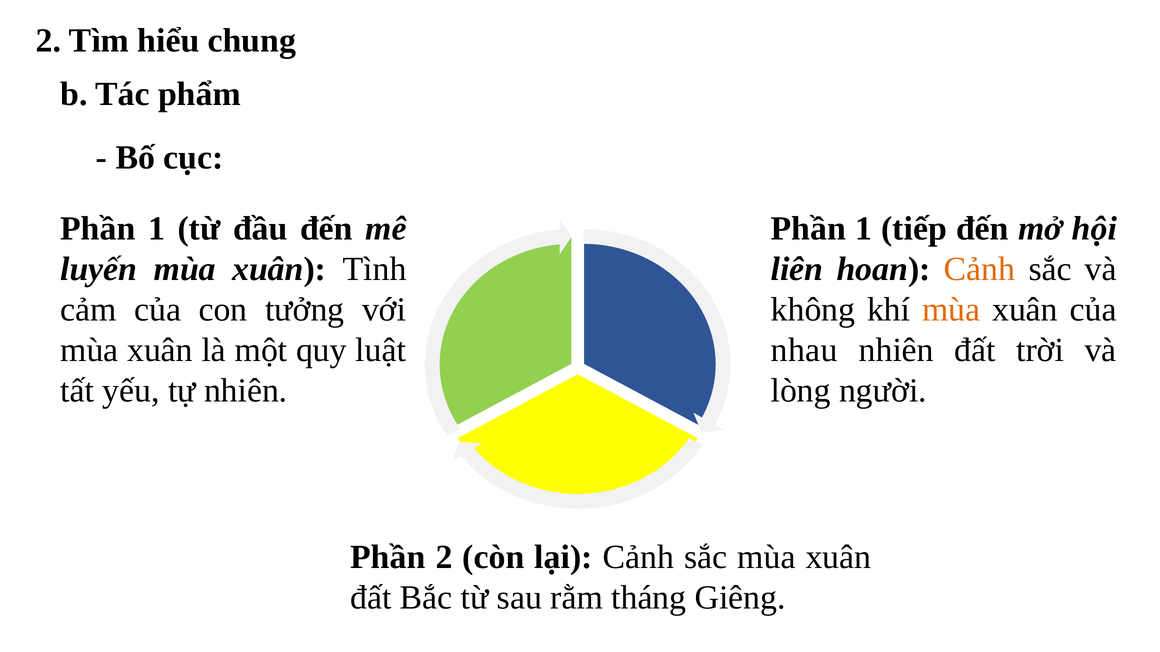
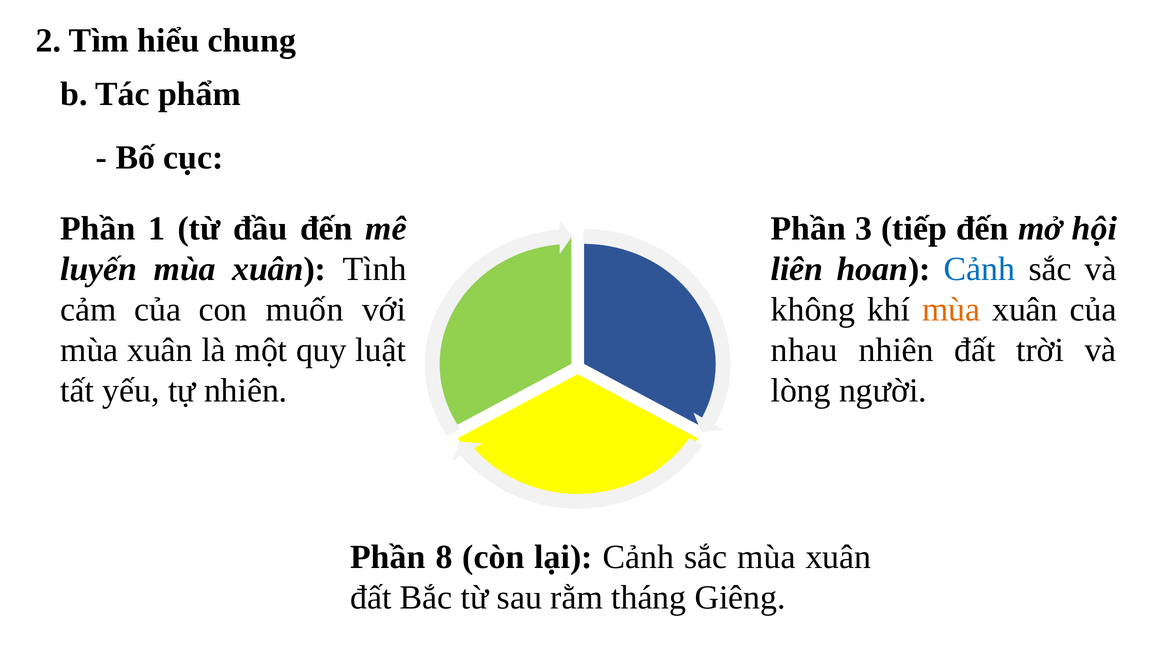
1 at (864, 229): 1 -> 3
Cảnh at (980, 269) colour: orange -> blue
tưởng: tưởng -> muốn
Phần 2: 2 -> 8
